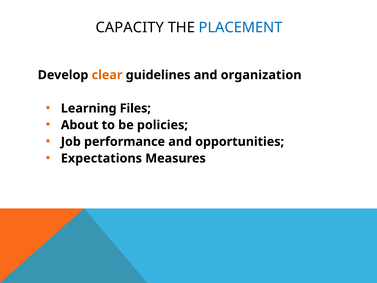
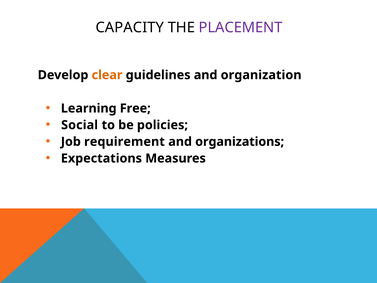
PLACEMENT colour: blue -> purple
Files: Files -> Free
About: About -> Social
performance: performance -> requirement
opportunities: opportunities -> organizations
